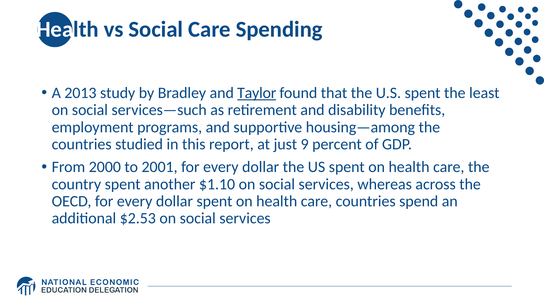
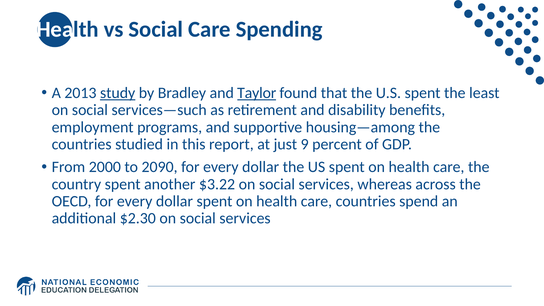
study underline: none -> present
2001: 2001 -> 2090
$1.10: $1.10 -> $3.22
$2.53: $2.53 -> $2.30
